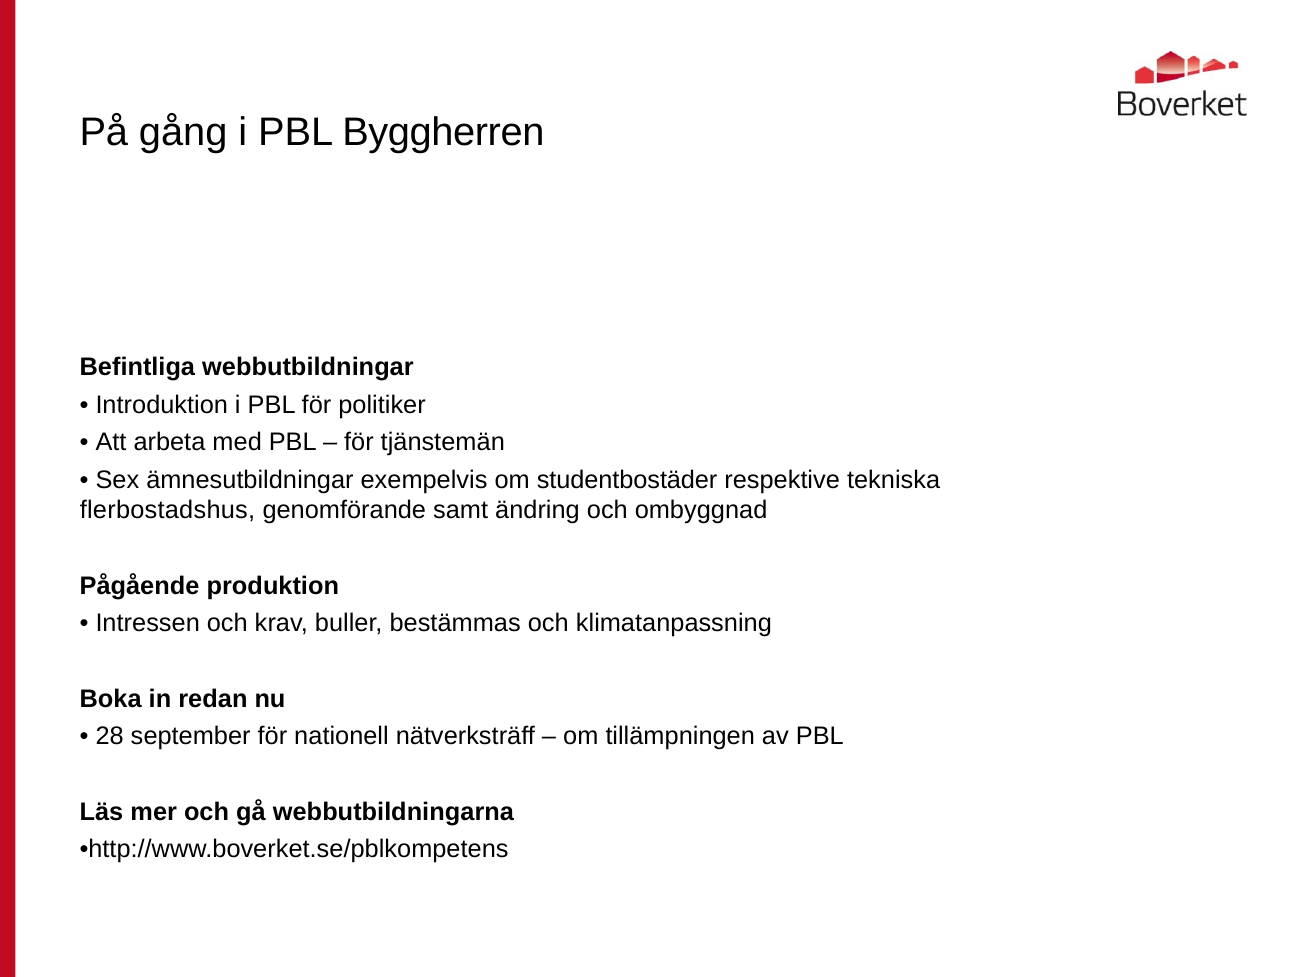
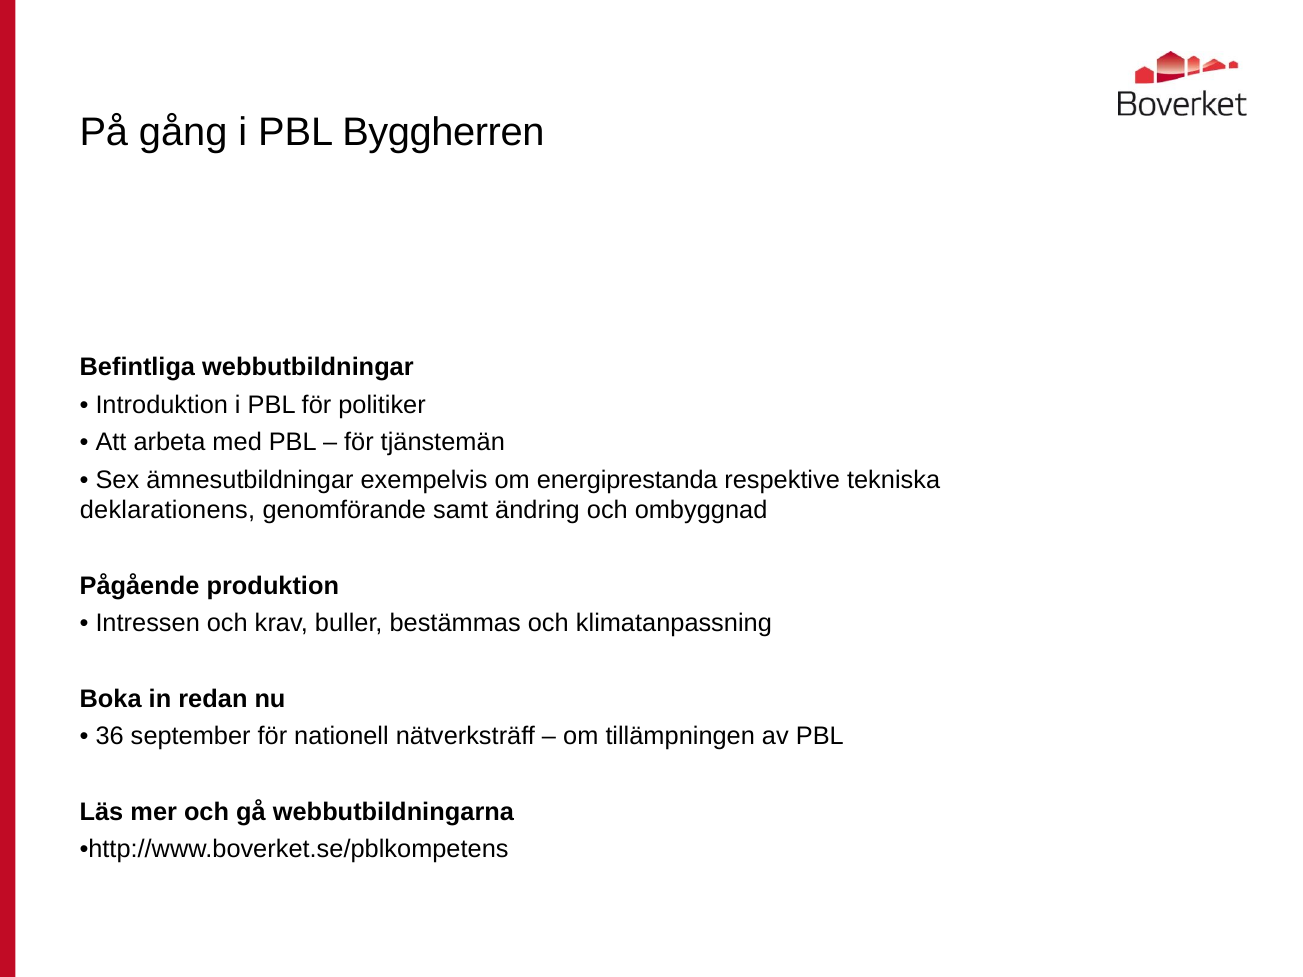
studentbostäder: studentbostäder -> energiprestanda
flerbostadshus: flerbostadshus -> deklarationens
28: 28 -> 36
